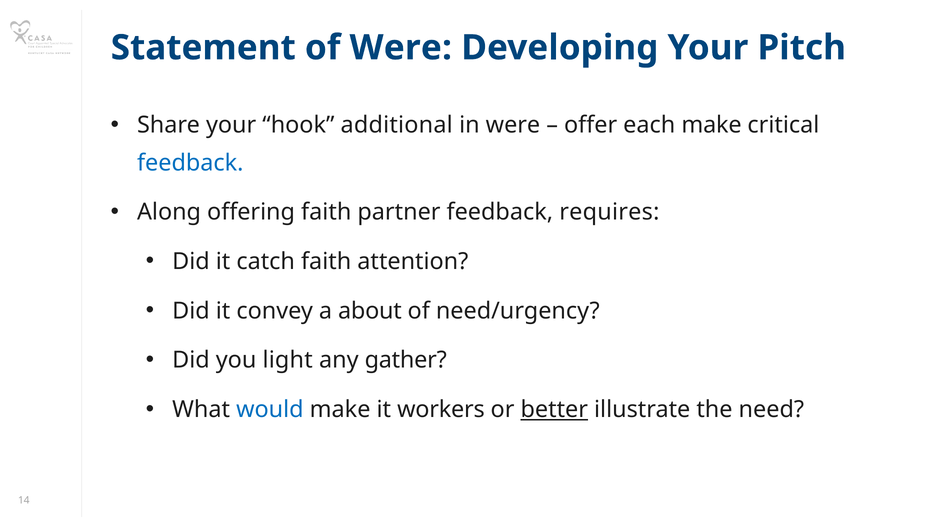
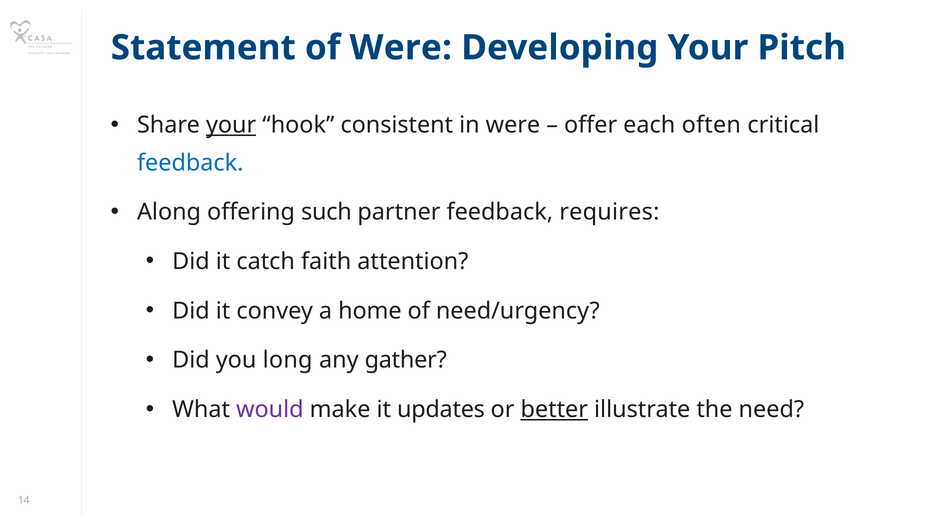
your at (231, 125) underline: none -> present
additional: additional -> consistent
each make: make -> often
offering faith: faith -> such
about: about -> home
light: light -> long
would colour: blue -> purple
workers: workers -> updates
